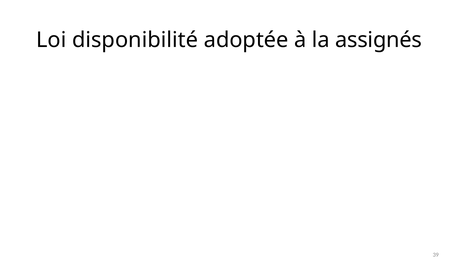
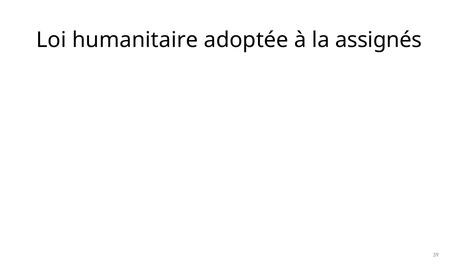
disponibilité: disponibilité -> humanitaire
